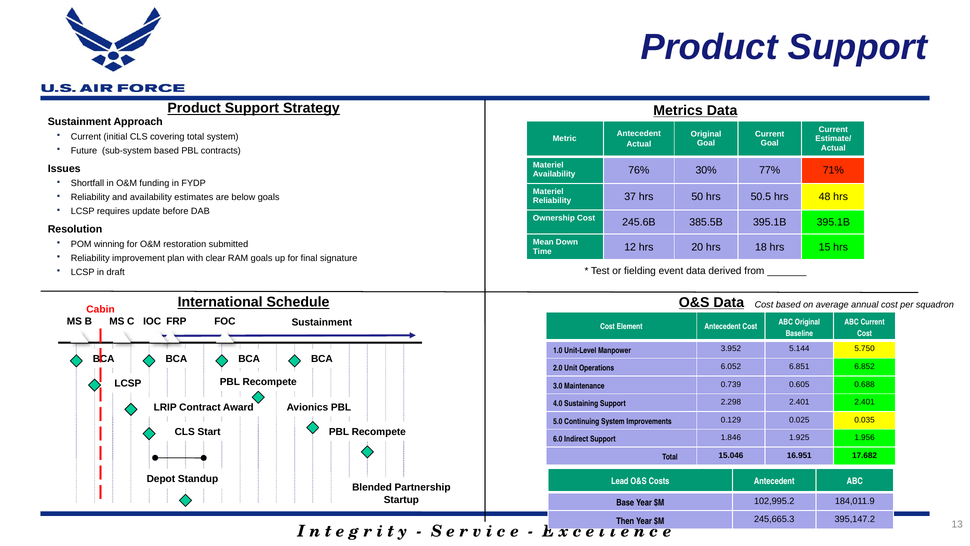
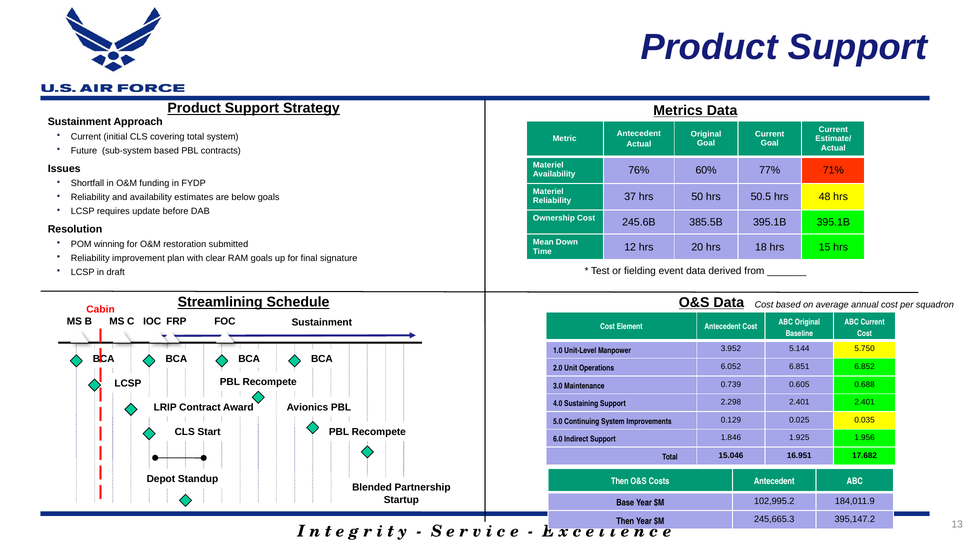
30%: 30% -> 60%
International: International -> Streamlining
Lead at (620, 481): Lead -> Then
